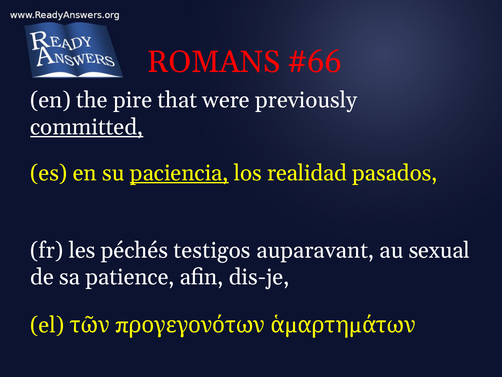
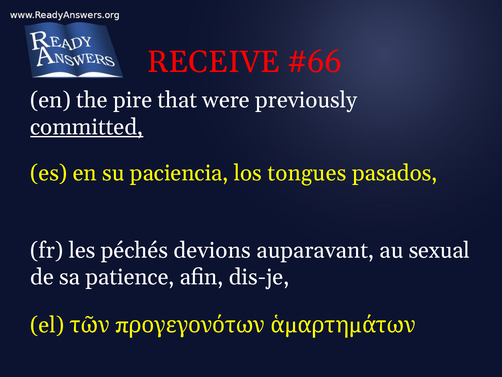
ROMANS: ROMANS -> RECEIVE
paciencia underline: present -> none
realidad: realidad -> tongues
testigos: testigos -> devions
